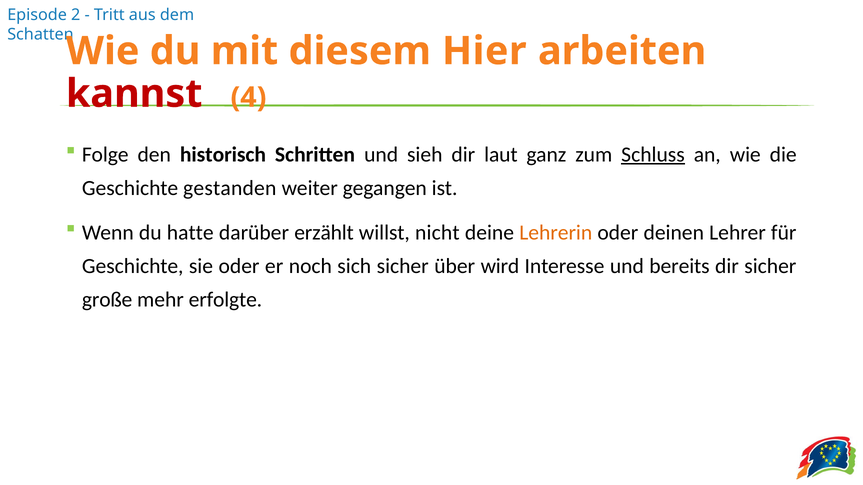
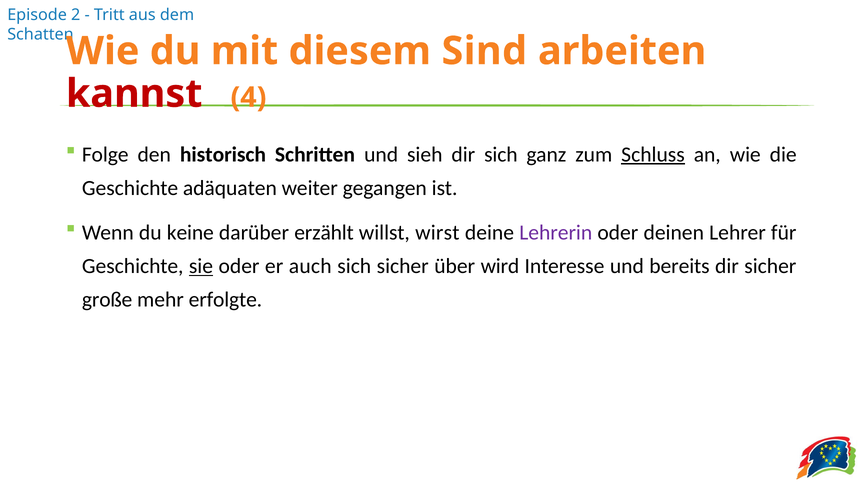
Hier: Hier -> Sind
dir laut: laut -> sich
gestanden: gestanden -> adäquaten
hatte: hatte -> keine
nicht: nicht -> wirst
Lehrerin colour: orange -> purple
sie underline: none -> present
noch: noch -> auch
